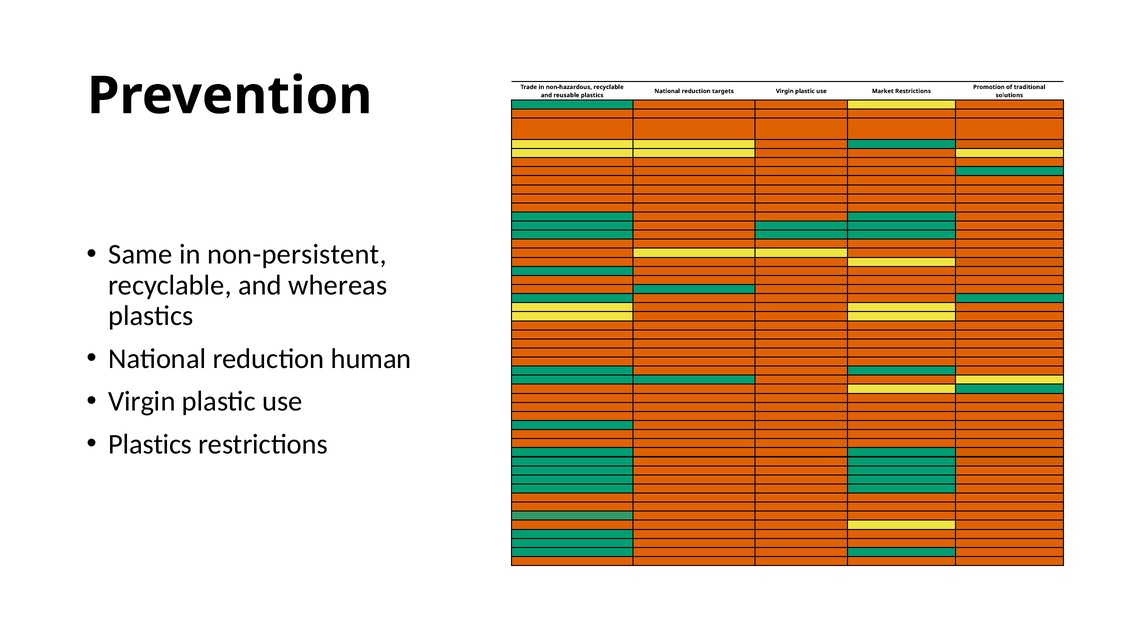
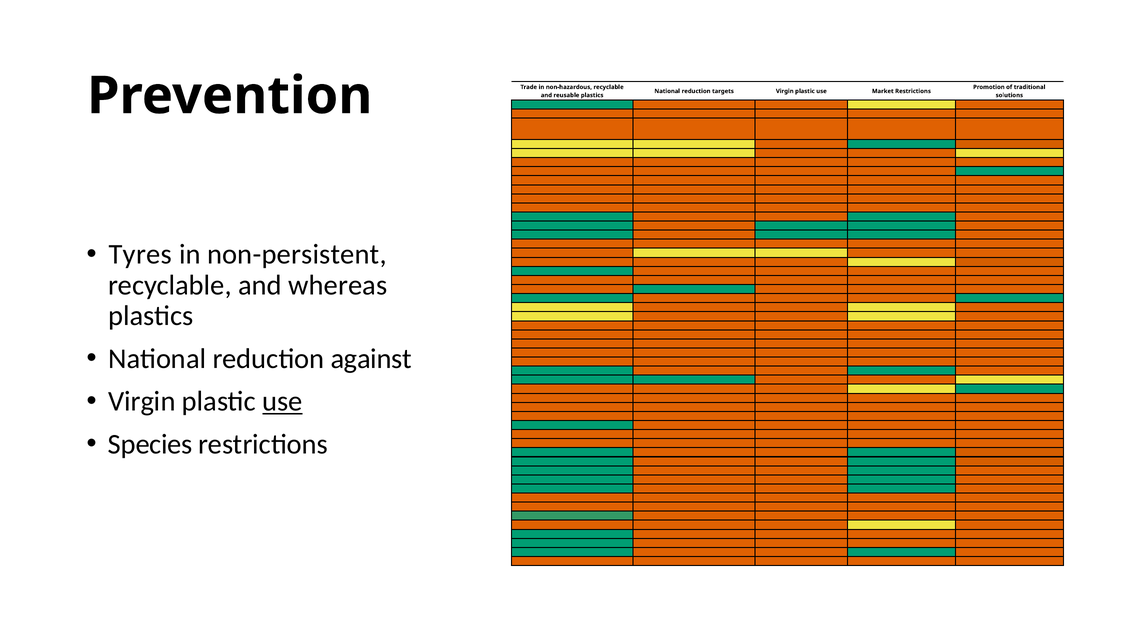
Same: Same -> Tyres
human: human -> against
use at (283, 402) underline: none -> present
Plastics at (150, 444): Plastics -> Species
